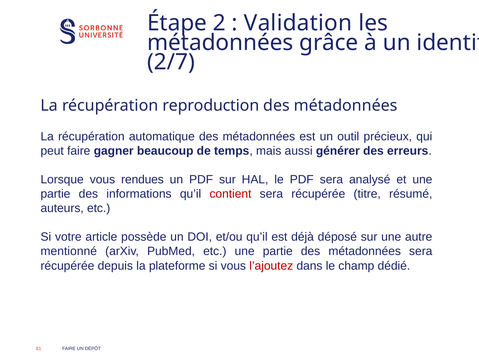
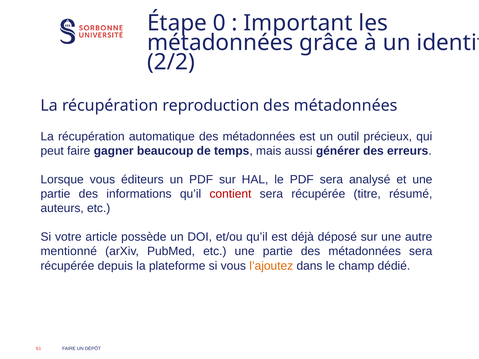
2: 2 -> 0
Validation: Validation -> Important
2/7: 2/7 -> 2/2
rendues: rendues -> éditeurs
l’ajoutez colour: red -> orange
